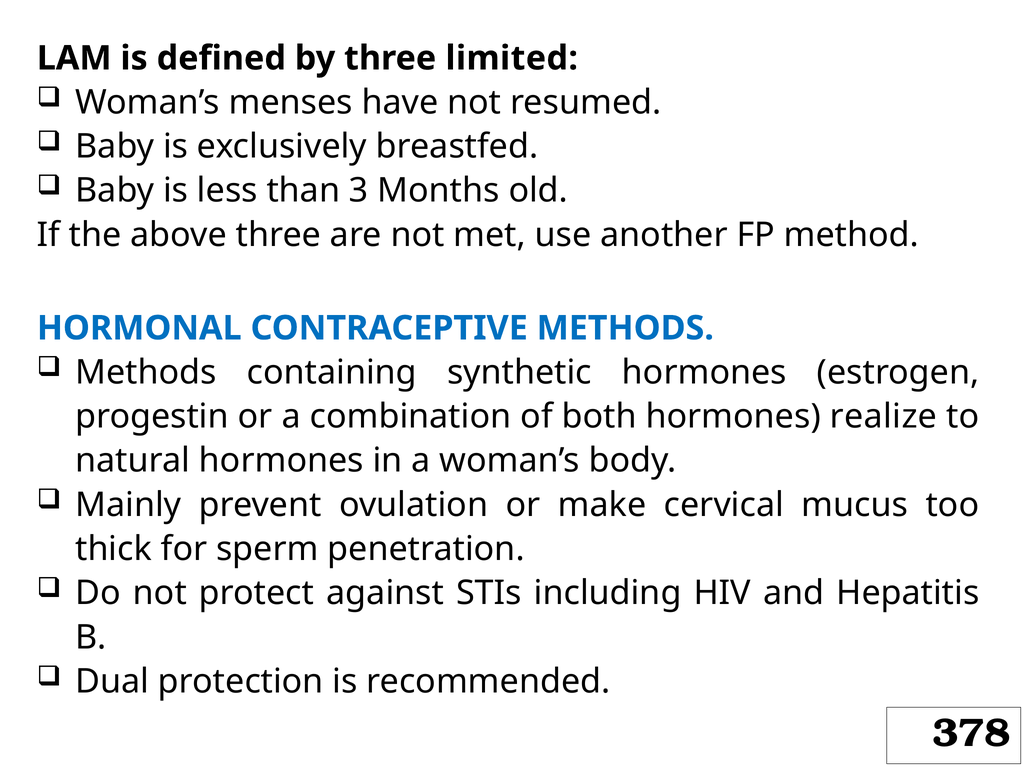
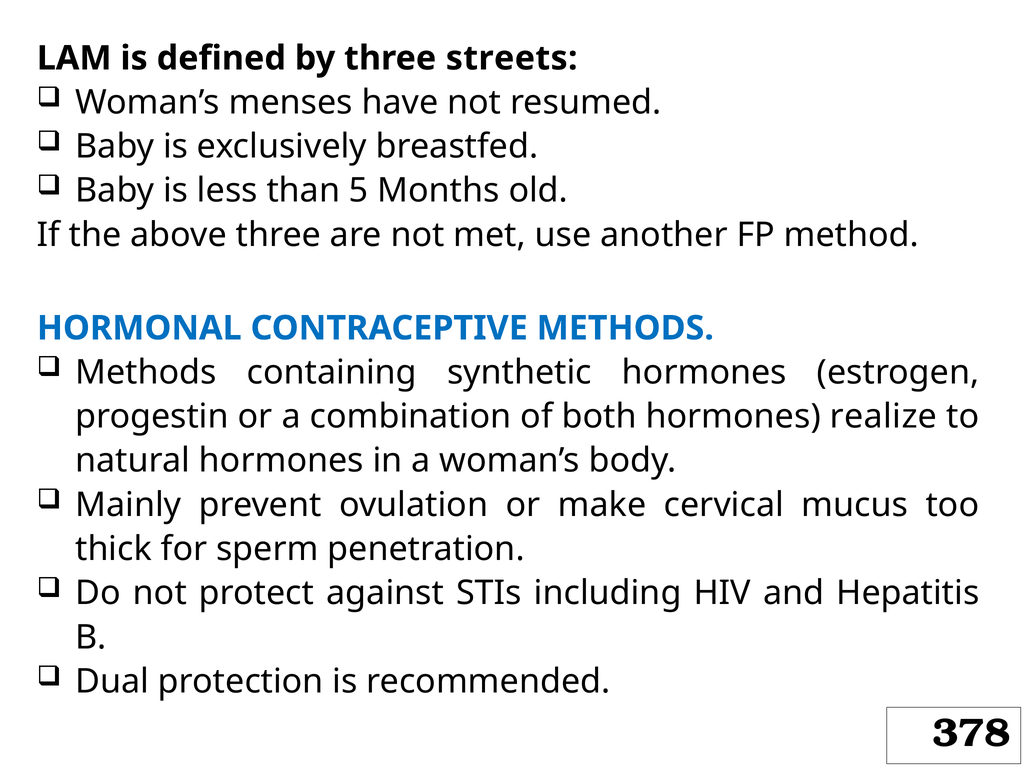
limited: limited -> streets
3: 3 -> 5
